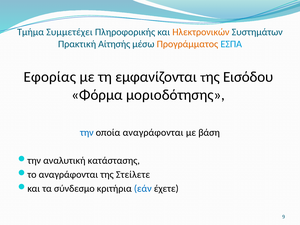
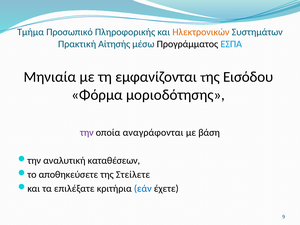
Συμμετέχει: Συμμετέχει -> Προσωπικό
Προγράμματος colour: orange -> black
Εφορίας: Εφορίας -> Μηνιαία
την at (87, 133) colour: blue -> purple
κατάστασης: κατάστασης -> καταθέσεων
το αναγράφονται: αναγράφονται -> αποθηκεύσετε
σύνδεσμο: σύνδεσμο -> επιλέξατε
